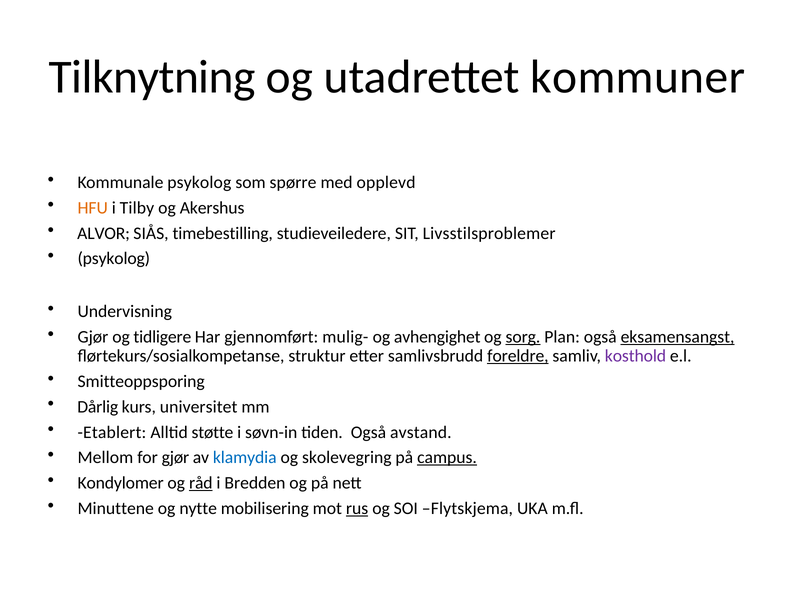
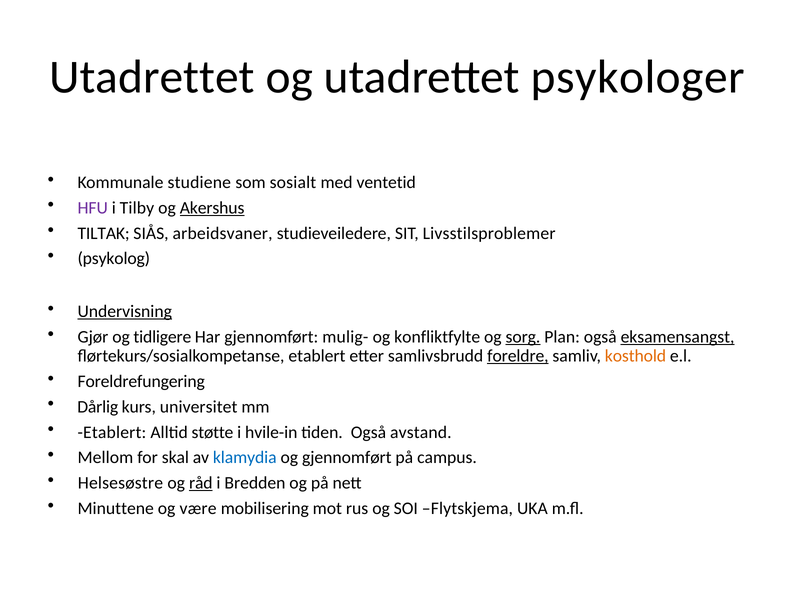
Tilknytning at (152, 77): Tilknytning -> Utadrettet
kommuner: kommuner -> psykologer
Kommunale psykolog: psykolog -> studiene
spørre: spørre -> sosialt
opplevd: opplevd -> ventetid
HFU colour: orange -> purple
Akershus underline: none -> present
ALVOR: ALVOR -> TILTAK
timebestilling: timebestilling -> arbeidsvaner
Undervisning underline: none -> present
avhengighet: avhengighet -> konfliktfylte
flørtekurs/sosialkompetanse struktur: struktur -> etablert
kosthold colour: purple -> orange
Smitteoppsporing: Smitteoppsporing -> Foreldrefungering
søvn-in: søvn-in -> hvile-in
for gjør: gjør -> skal
og skolevegring: skolevegring -> gjennomført
campus underline: present -> none
Kondylomer: Kondylomer -> Helsesøstre
nytte: nytte -> være
rus underline: present -> none
